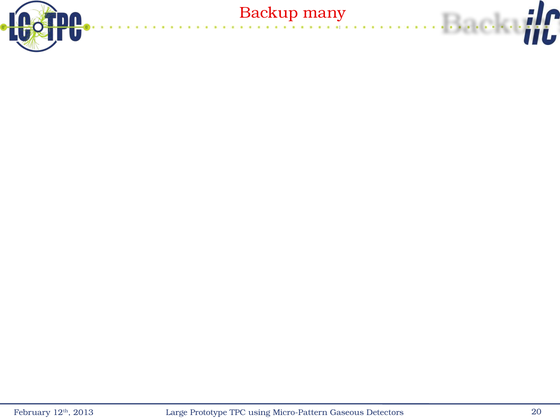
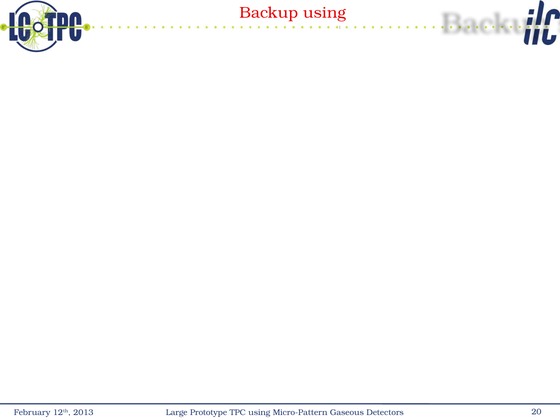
Backup many: many -> using
